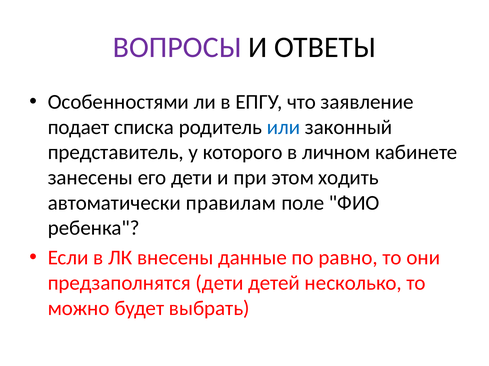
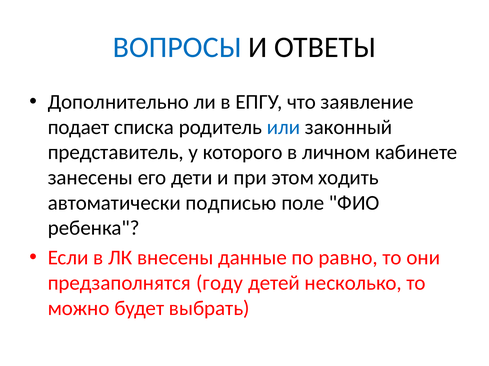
ВОПРОСЫ colour: purple -> blue
Особенностями: Особенностями -> Дополнительно
правилам: правилам -> подписью
предзаполнятся дети: дети -> году
